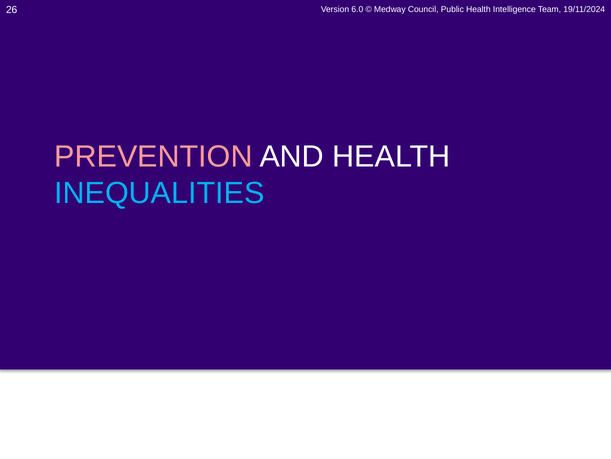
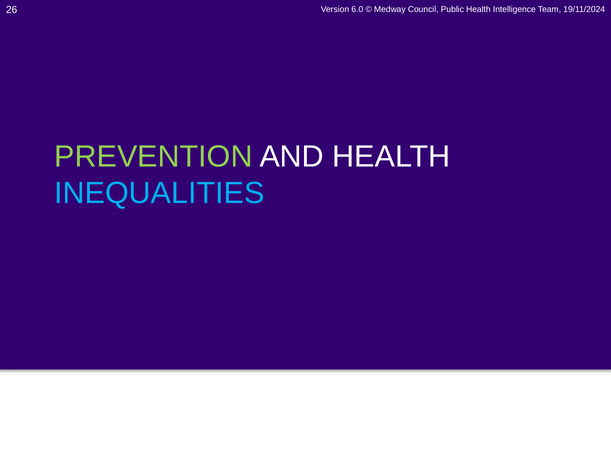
PREVENTION colour: pink -> light green
